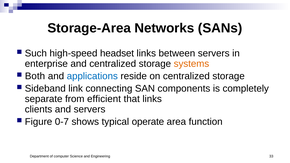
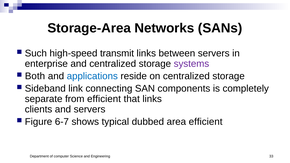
headset: headset -> transmit
systems colour: orange -> purple
0-7: 0-7 -> 6-7
operate: operate -> dubbed
area function: function -> efficient
